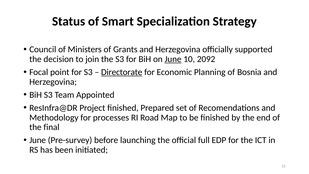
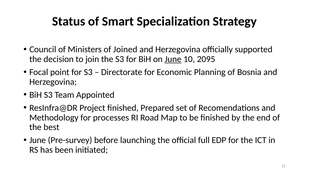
Grants: Grants -> Joined
2092: 2092 -> 2095
Directorate underline: present -> none
final: final -> best
